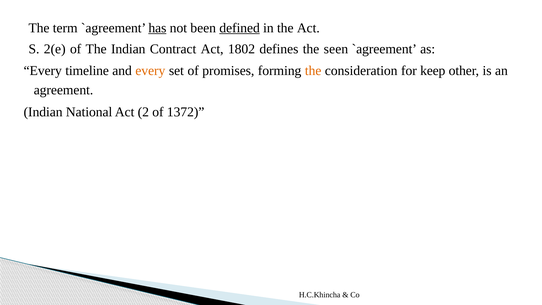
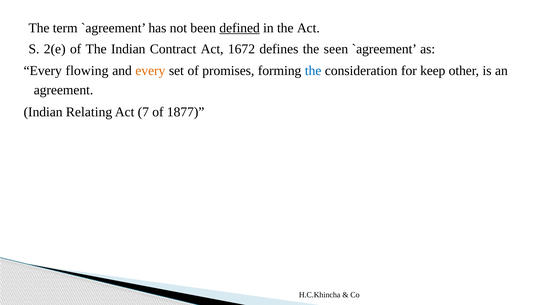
has underline: present -> none
1802: 1802 -> 1672
timeline: timeline -> flowing
the at (313, 71) colour: orange -> blue
National: National -> Relating
2: 2 -> 7
1372: 1372 -> 1877
